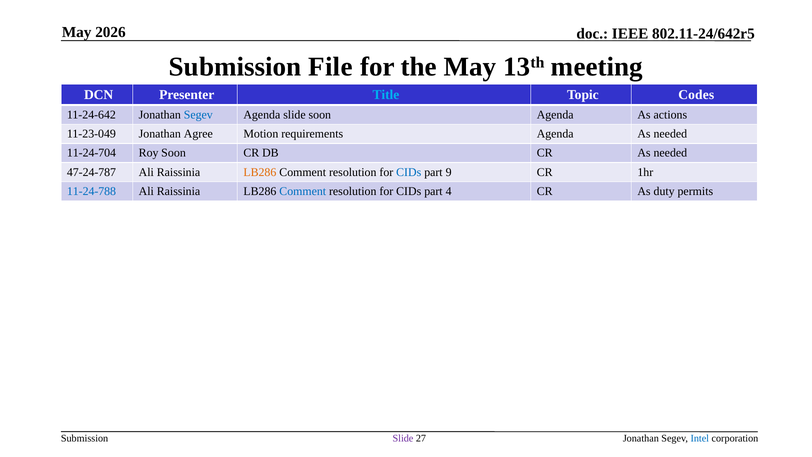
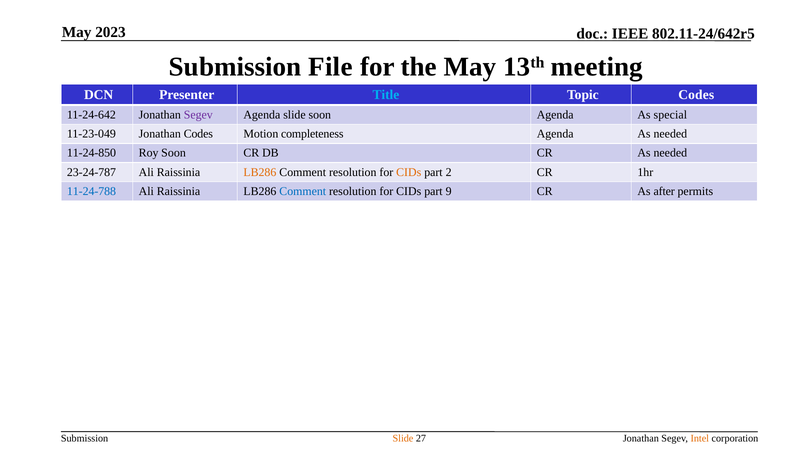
2026: 2026 -> 2023
Segev at (198, 115) colour: blue -> purple
actions: actions -> special
Jonathan Agree: Agree -> Codes
requirements: requirements -> completeness
11-24-704: 11-24-704 -> 11-24-850
47-24-787: 47-24-787 -> 23-24-787
CIDs at (409, 172) colour: blue -> orange
9: 9 -> 2
4: 4 -> 9
duty: duty -> after
Slide at (403, 438) colour: purple -> orange
Intel colour: blue -> orange
